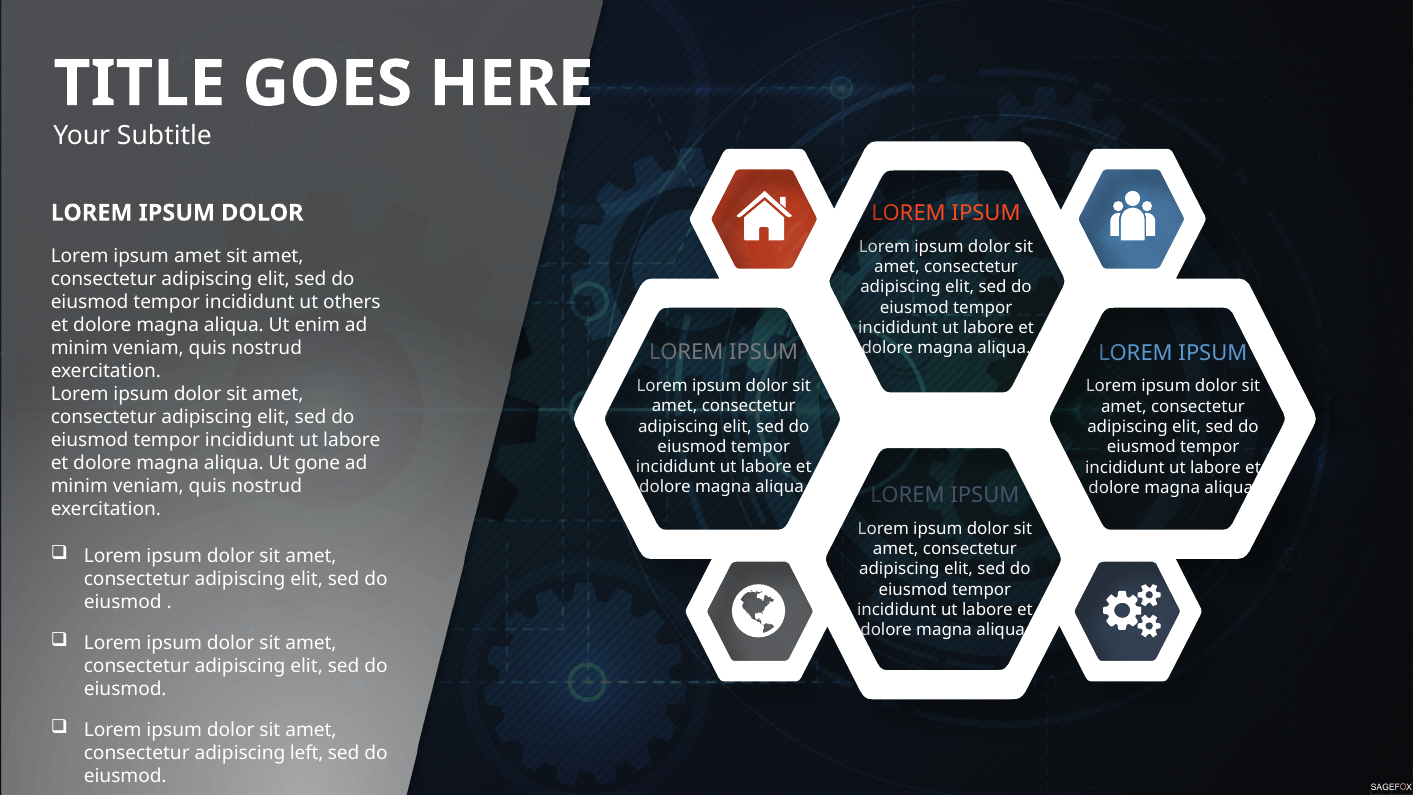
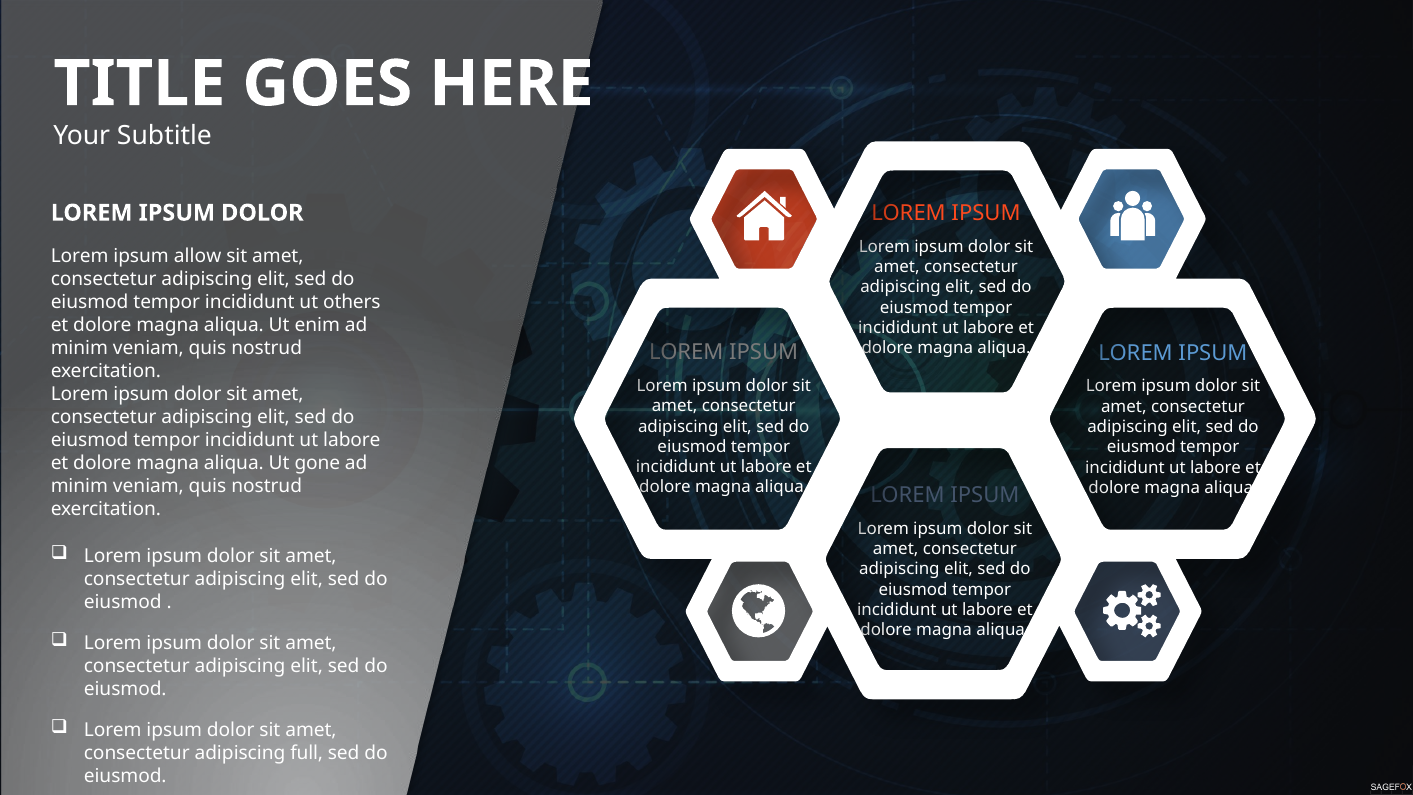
ipsum amet: amet -> allow
left: left -> full
